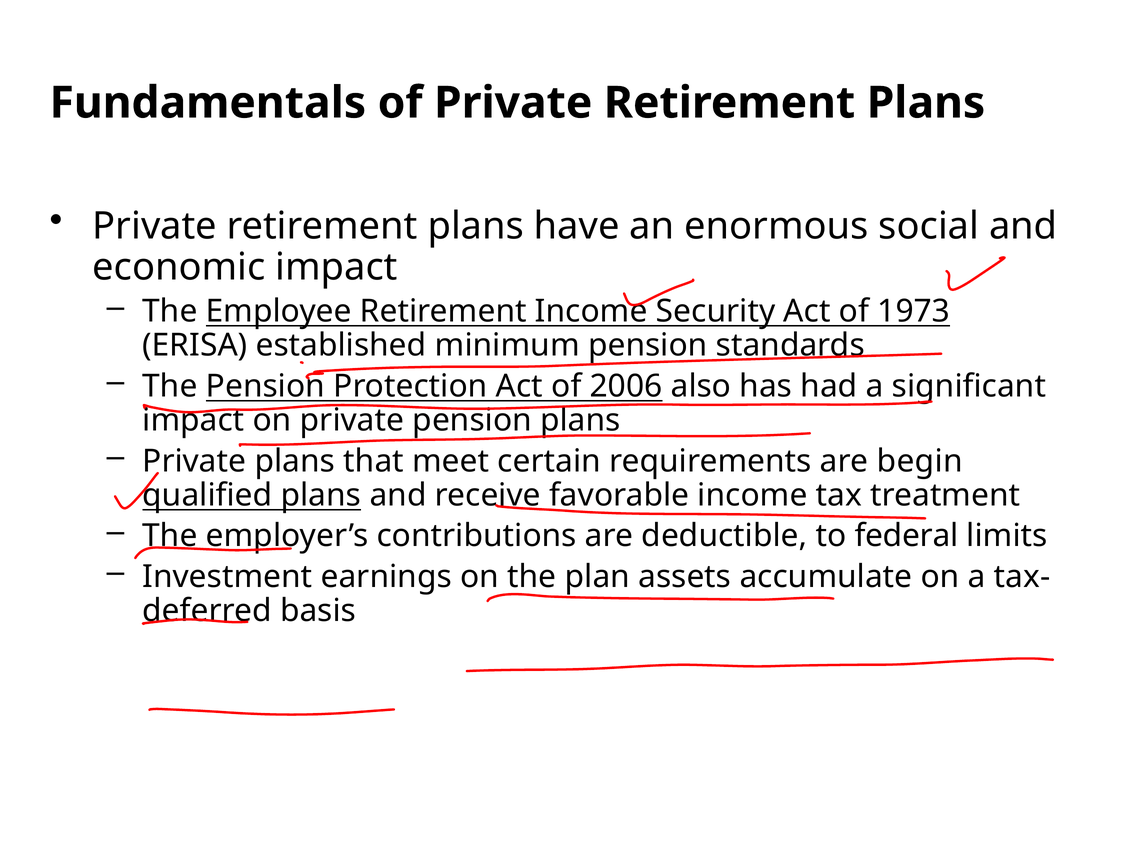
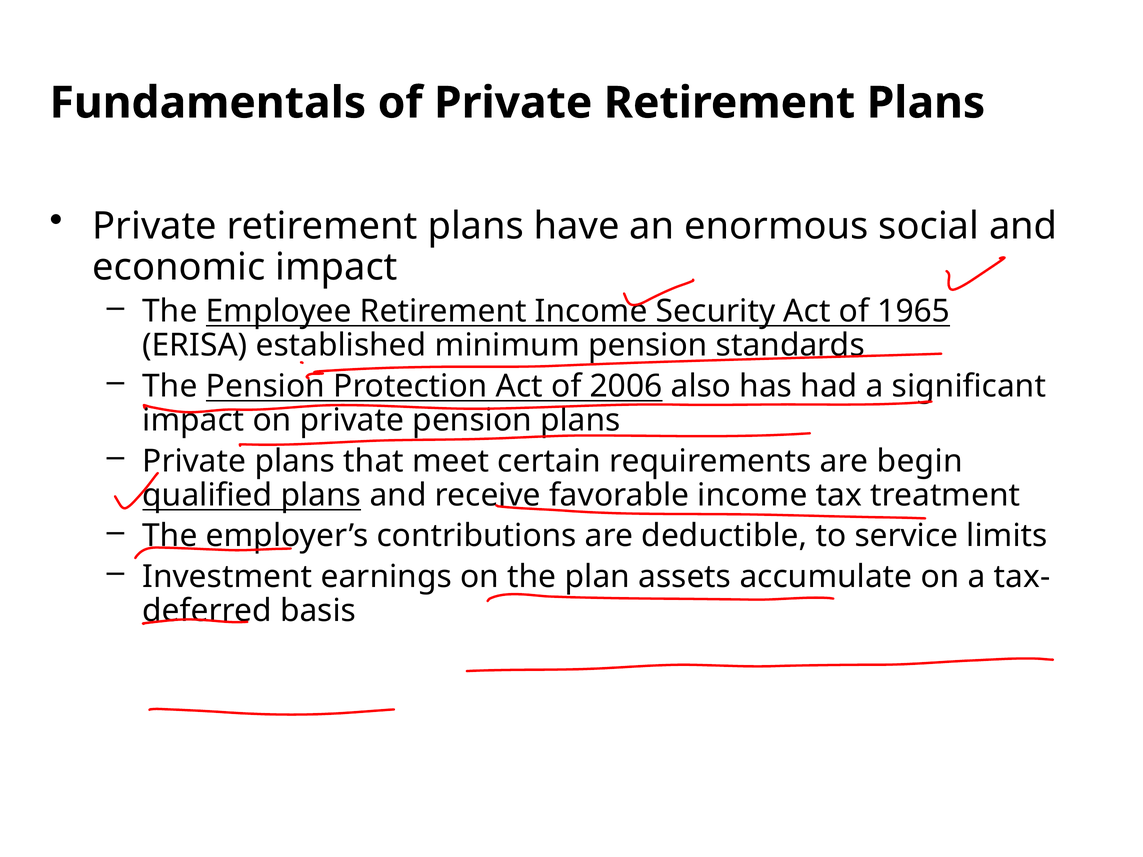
1973: 1973 -> 1965
federal: federal -> service
